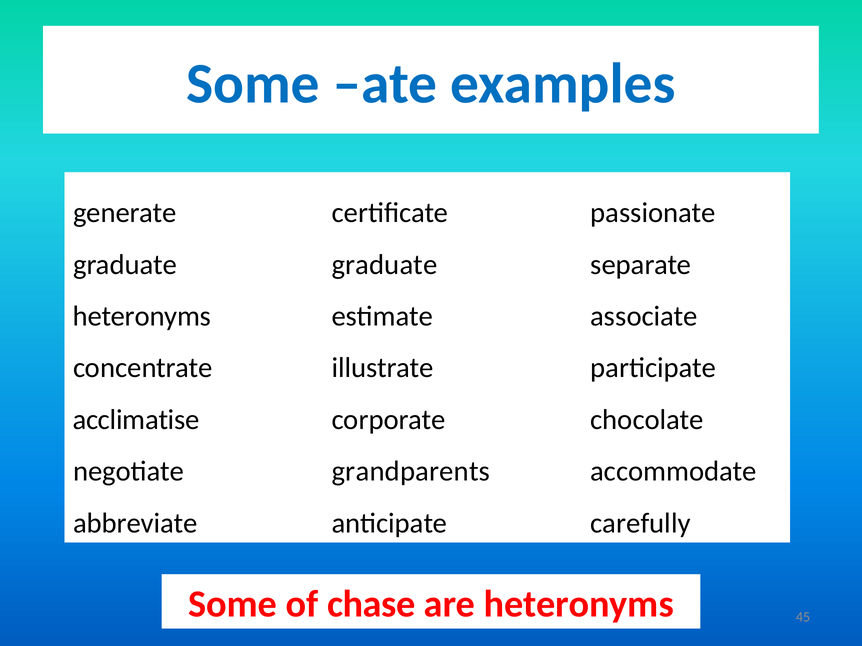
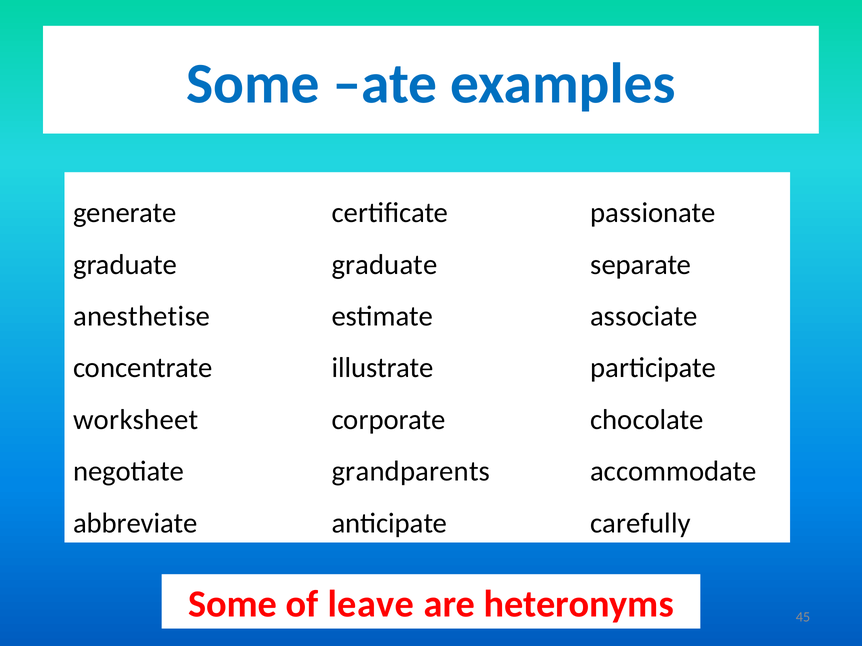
heteronyms at (142, 317): heteronyms -> anesthetise
acclimatise: acclimatise -> worksheet
chase: chase -> leave
